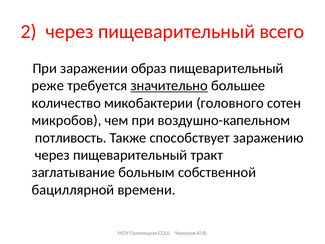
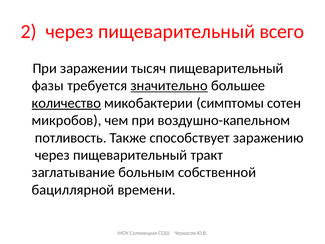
образ: образ -> тысяч
реже: реже -> фазы
количество underline: none -> present
головного: головного -> симптомы
